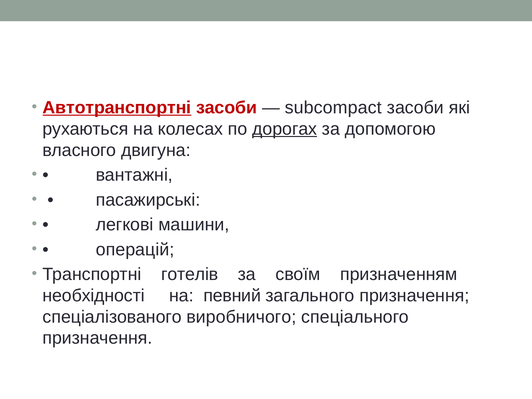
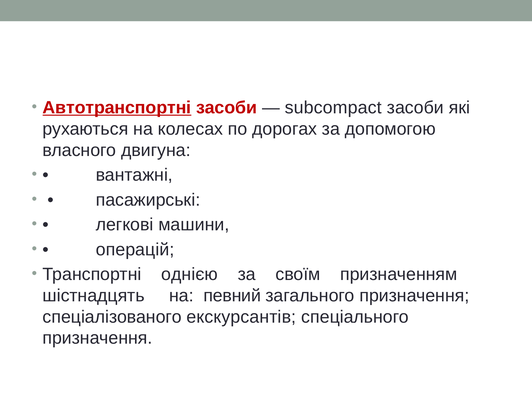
дорогах underline: present -> none
готелів: готелів -> однією
необхідності: необхідності -> шістнадцять
виробничого: виробничого -> екскурсантів
